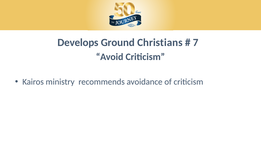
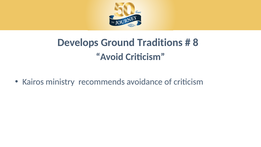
Christians: Christians -> Traditions
7: 7 -> 8
